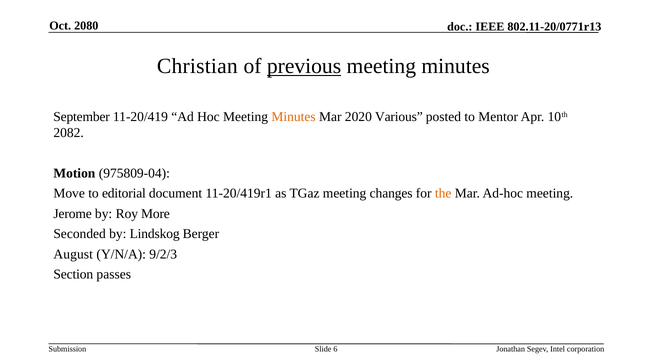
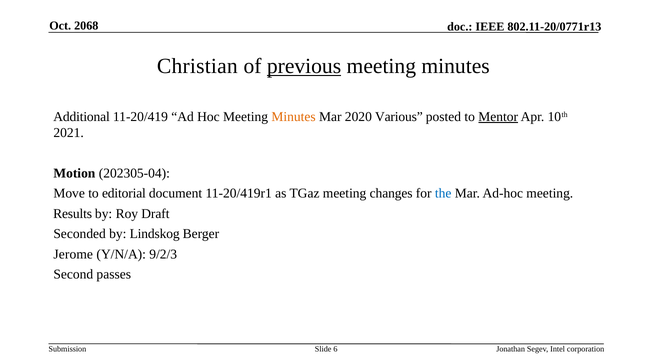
2080: 2080 -> 2068
September: September -> Additional
Mentor underline: none -> present
2082: 2082 -> 2021
975809-04: 975809-04 -> 202305-04
the colour: orange -> blue
Jerome: Jerome -> Results
More: More -> Draft
August: August -> Jerome
Section: Section -> Second
